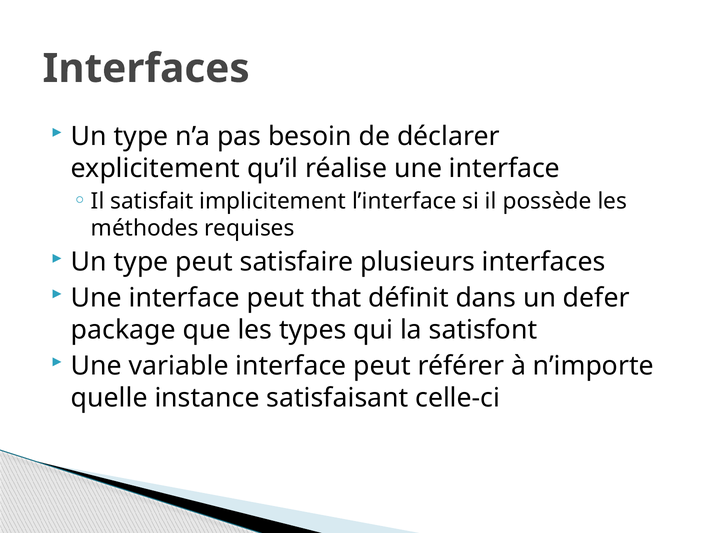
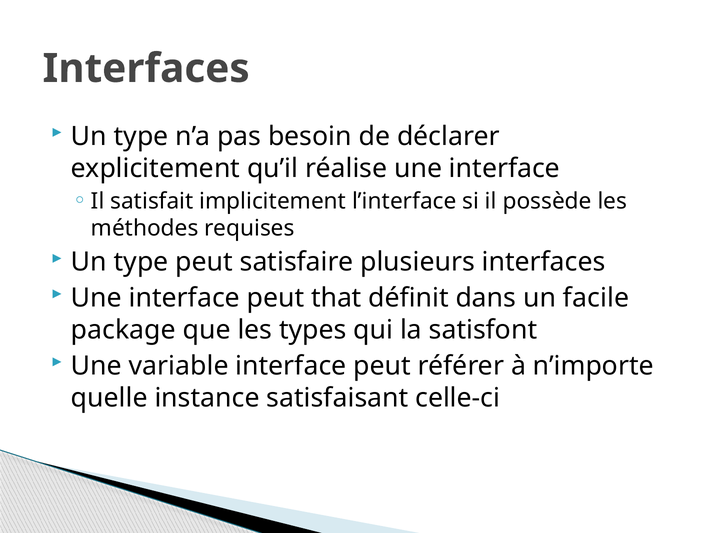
defer: defer -> facile
